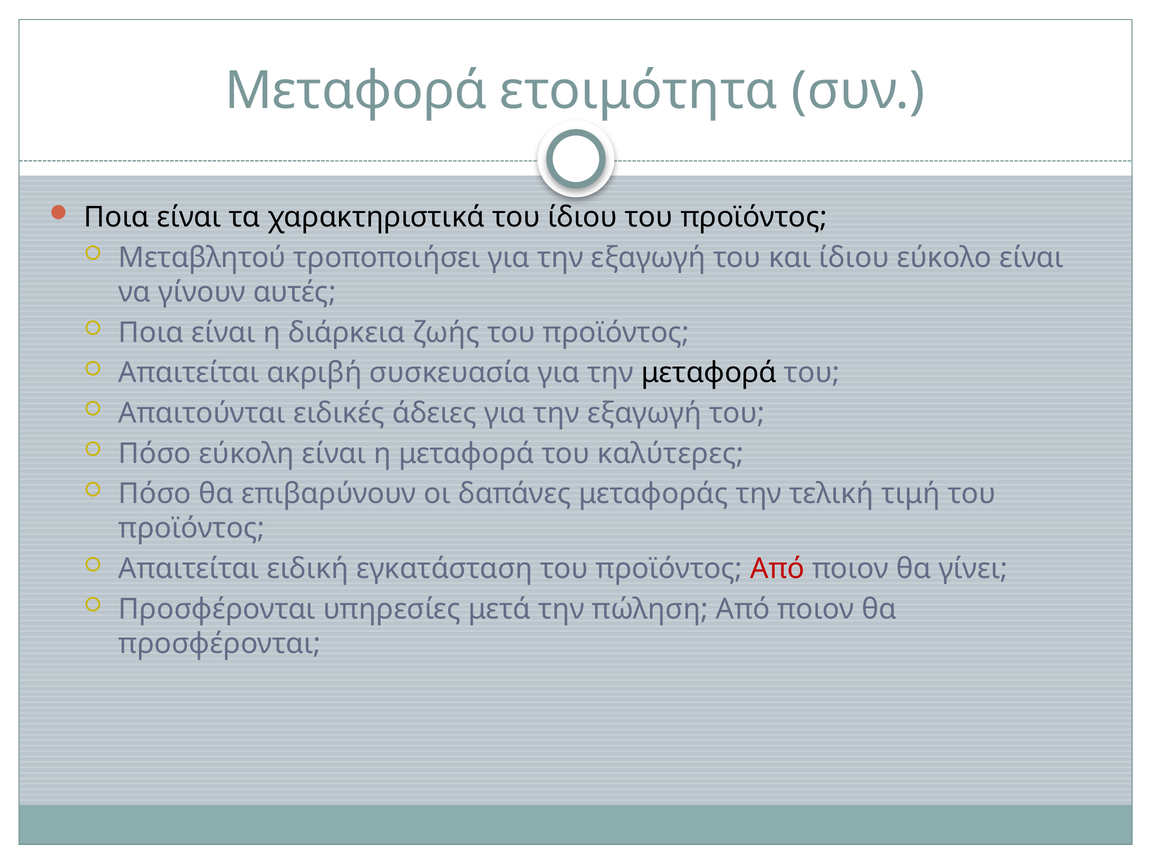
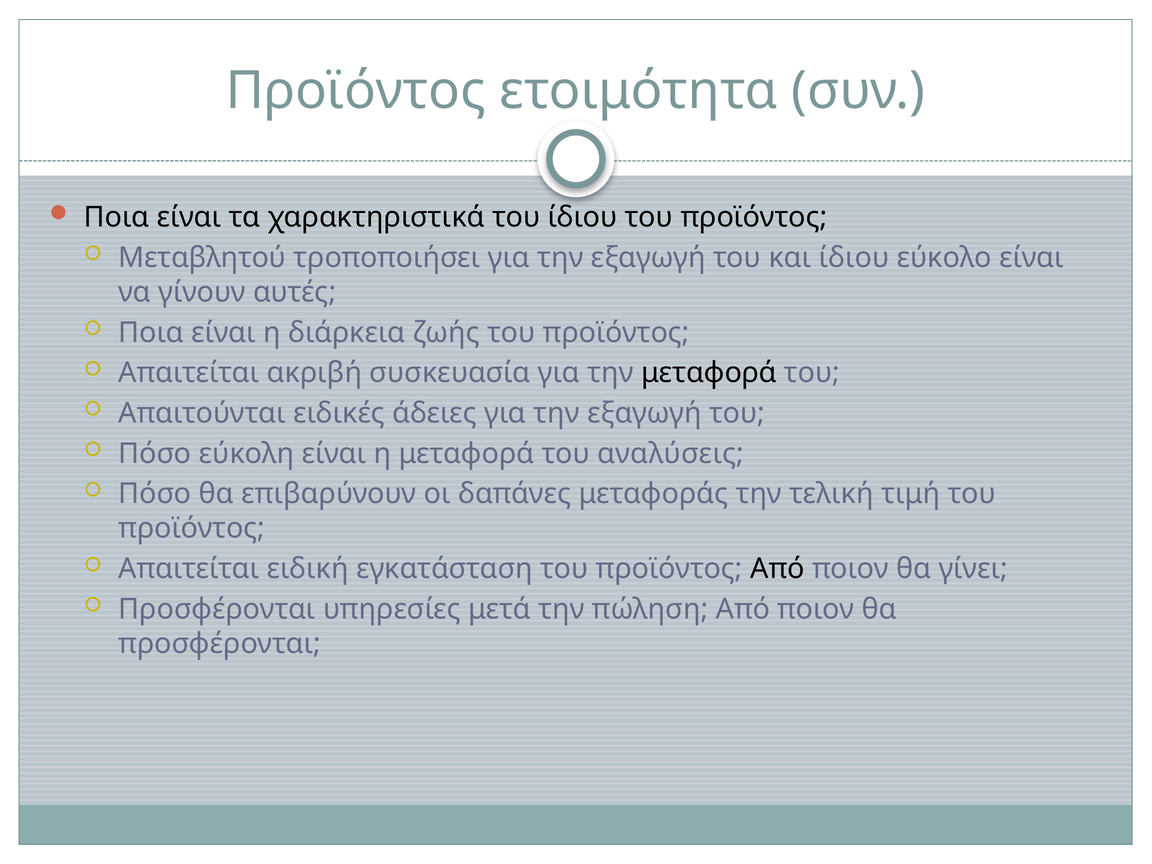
Μεταφορά at (356, 91): Μεταφορά -> Προϊόντος
καλύτερες: καλύτερες -> αναλύσεις
Από at (777, 569) colour: red -> black
